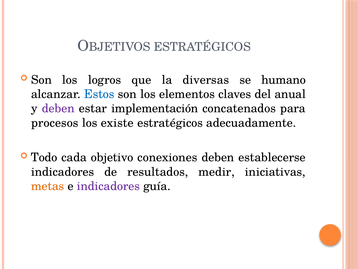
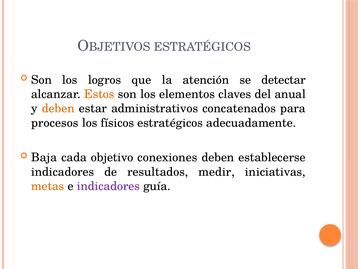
diversas: diversas -> atención
humano: humano -> detectar
Estos colour: blue -> orange
deben at (58, 108) colour: purple -> orange
implementación: implementación -> administrativos
existe: existe -> físicos
Todo: Todo -> Baja
